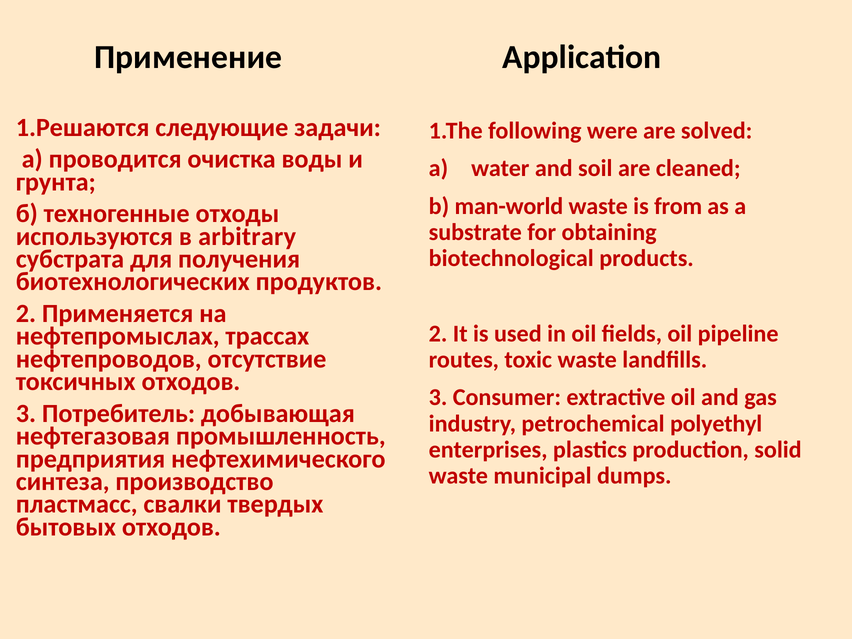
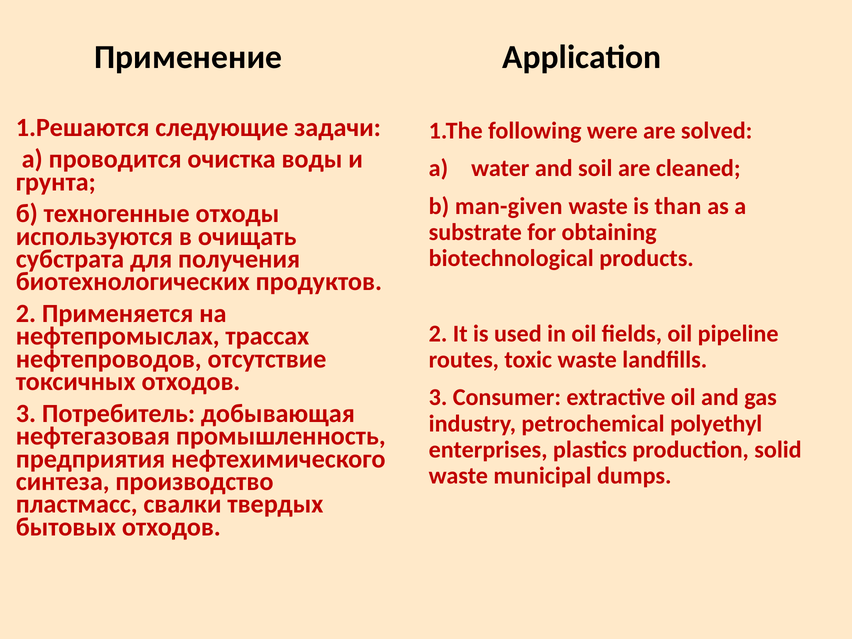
man-world: man-world -> man-given
from: from -> than
arbitrary: arbitrary -> очищать
